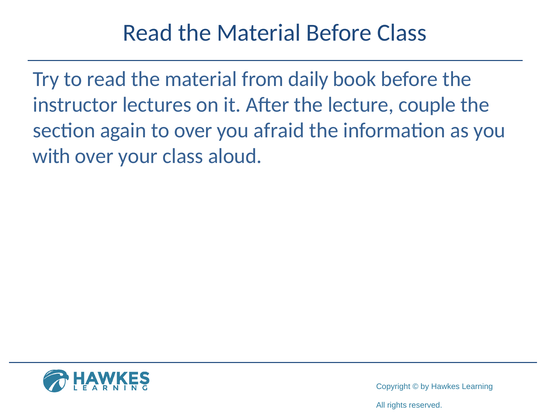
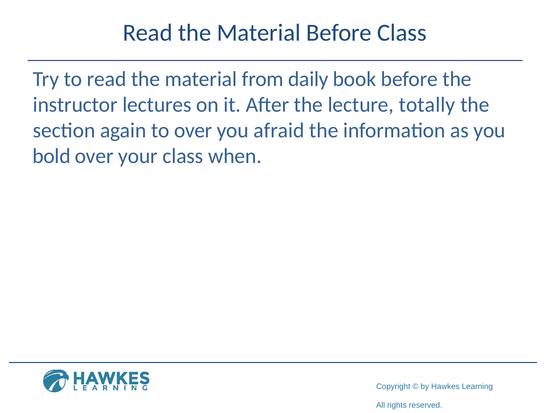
couple: couple -> totally
with: with -> bold
aloud: aloud -> when
